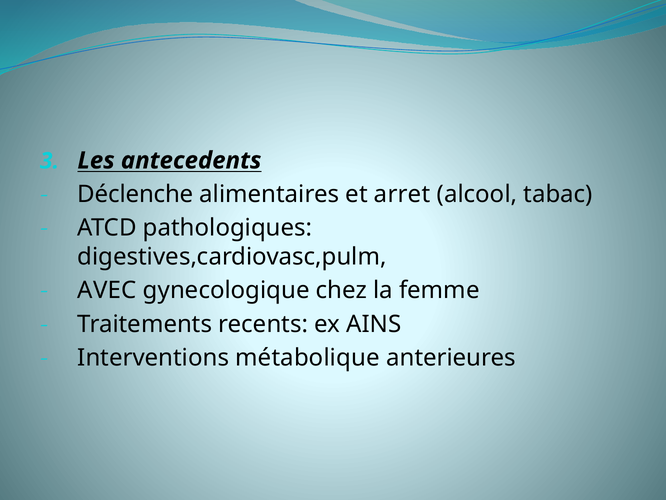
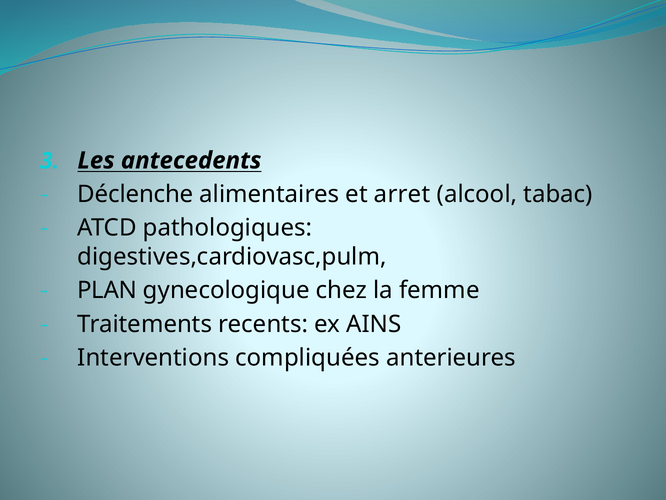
AVEC: AVEC -> PLAN
métabolique: métabolique -> compliquées
